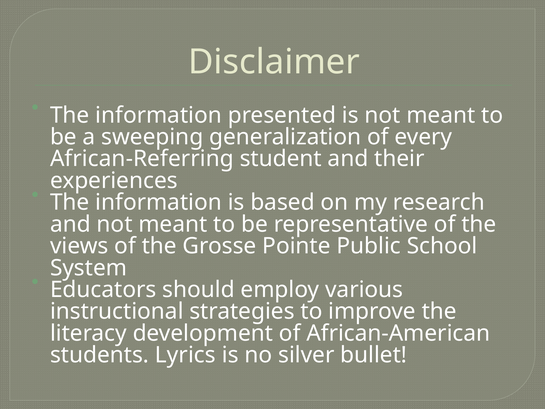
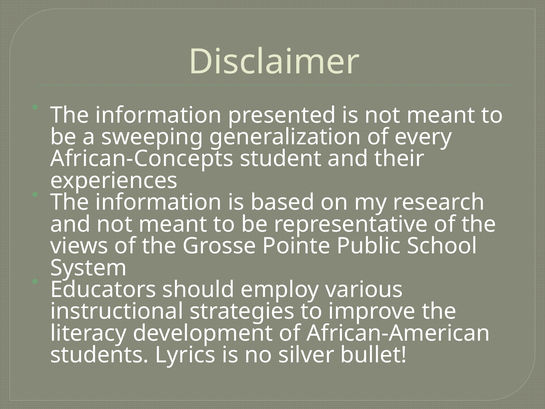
African-Referring: African-Referring -> African-Concepts
